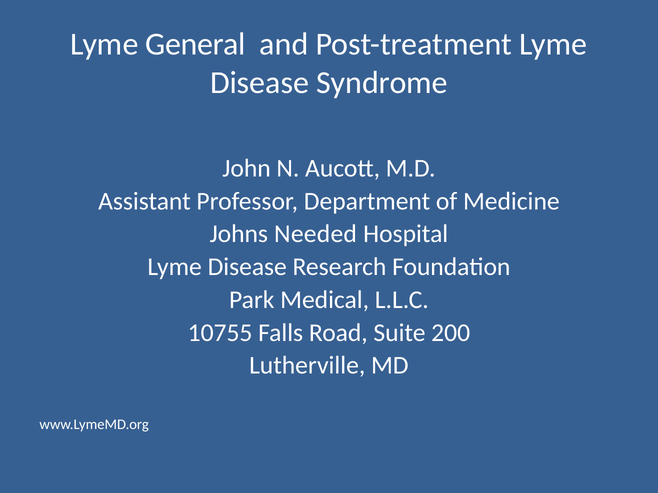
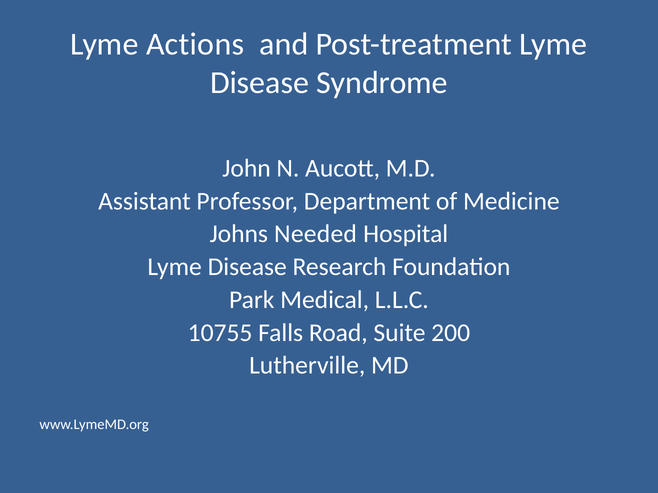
General: General -> Actions
